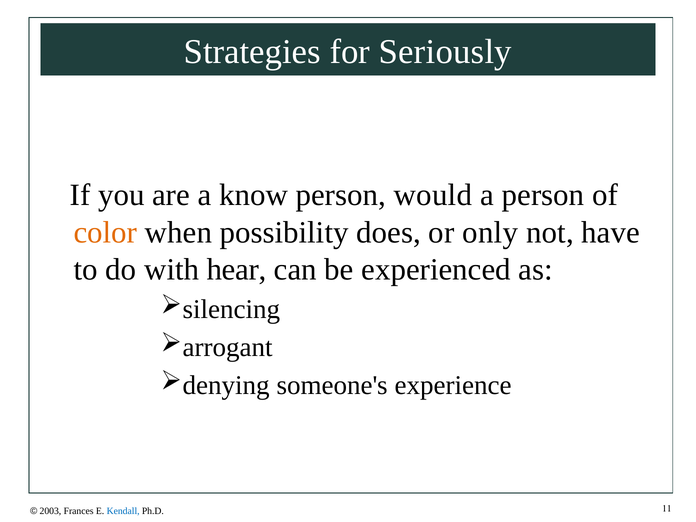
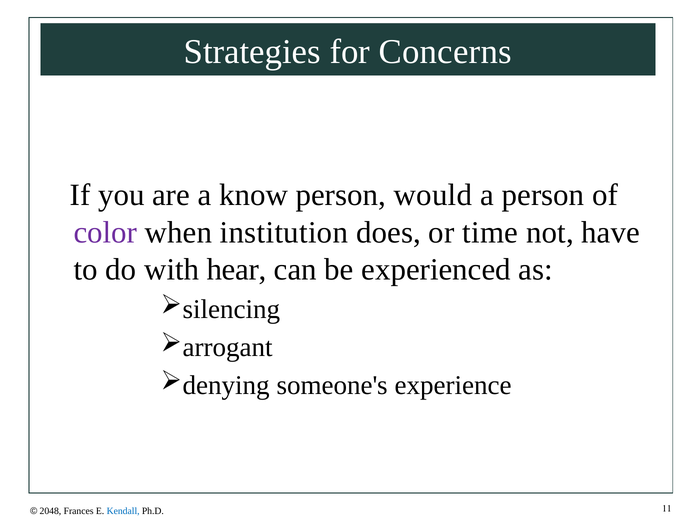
Seriously: Seriously -> Concerns
color colour: orange -> purple
possibility: possibility -> institution
only: only -> time
2003: 2003 -> 2048
